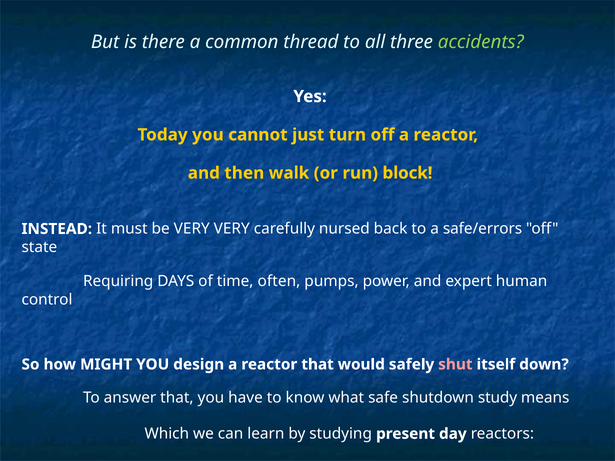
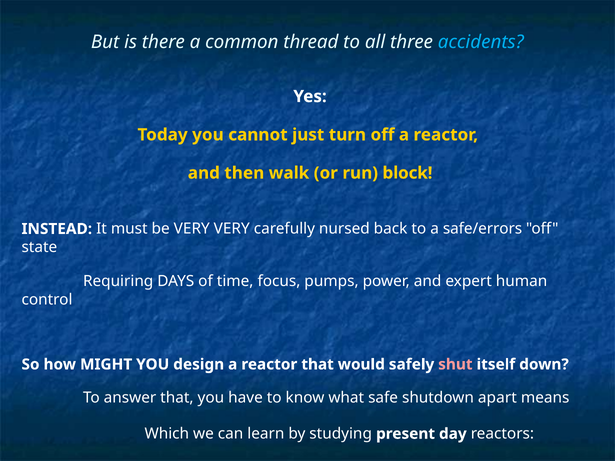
accidents colour: light green -> light blue
often: often -> focus
study: study -> apart
